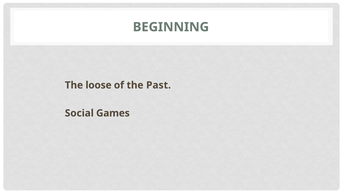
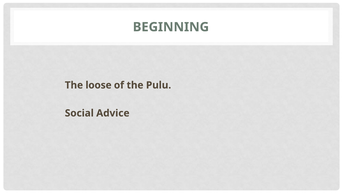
Past: Past -> Pulu
Games: Games -> Advice
